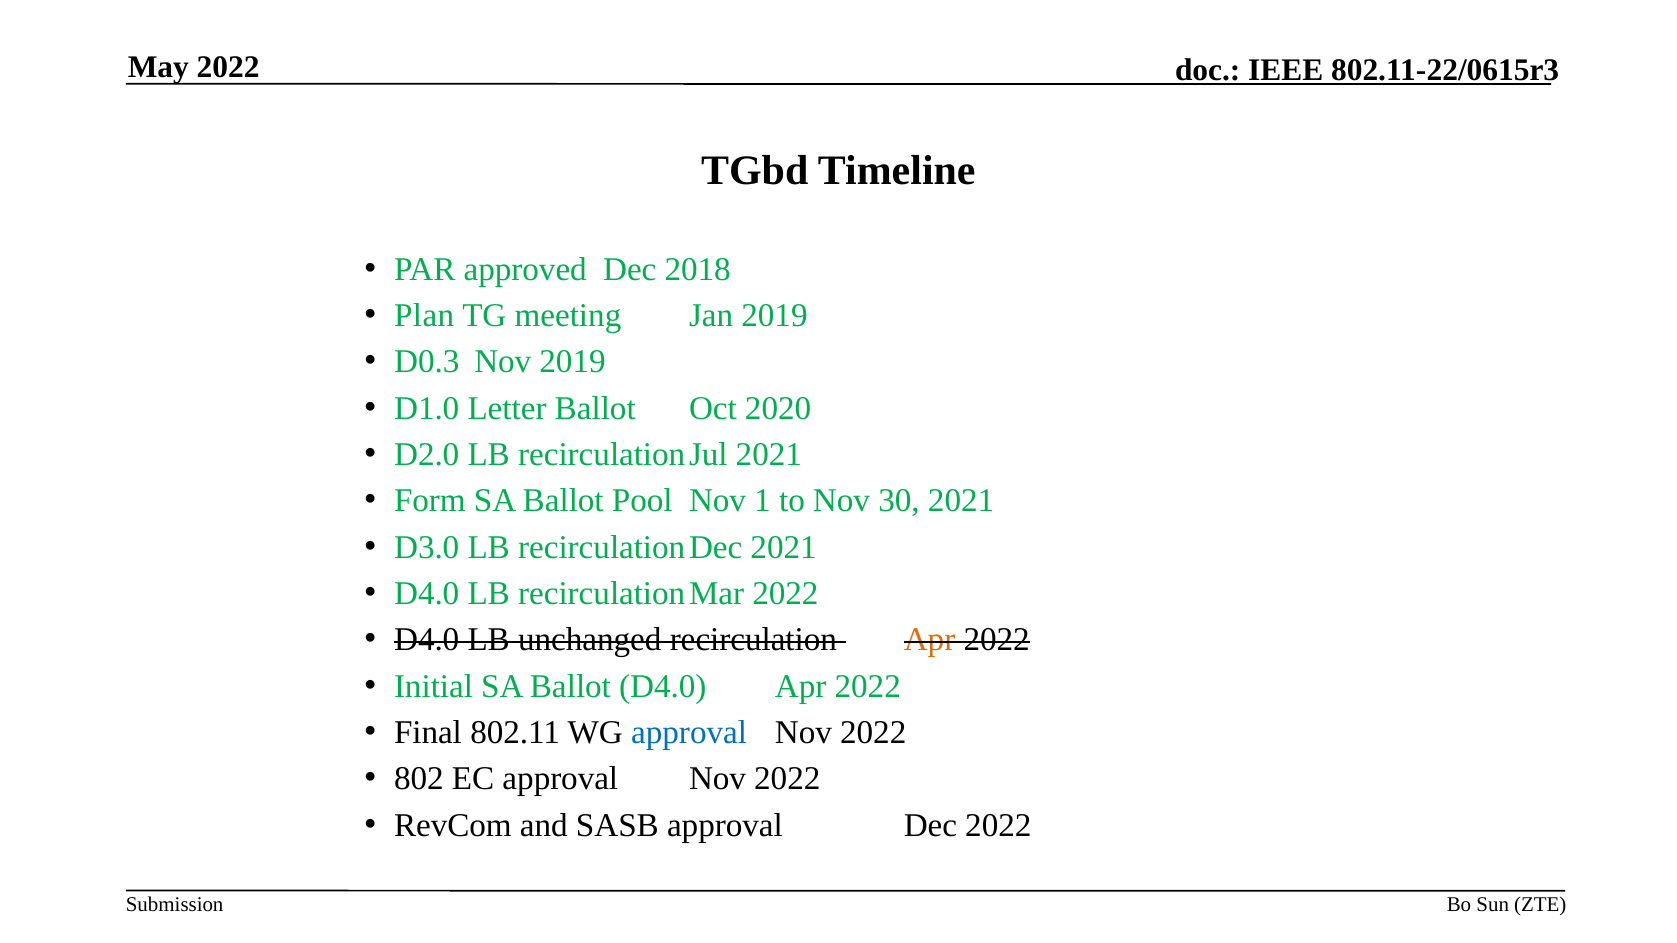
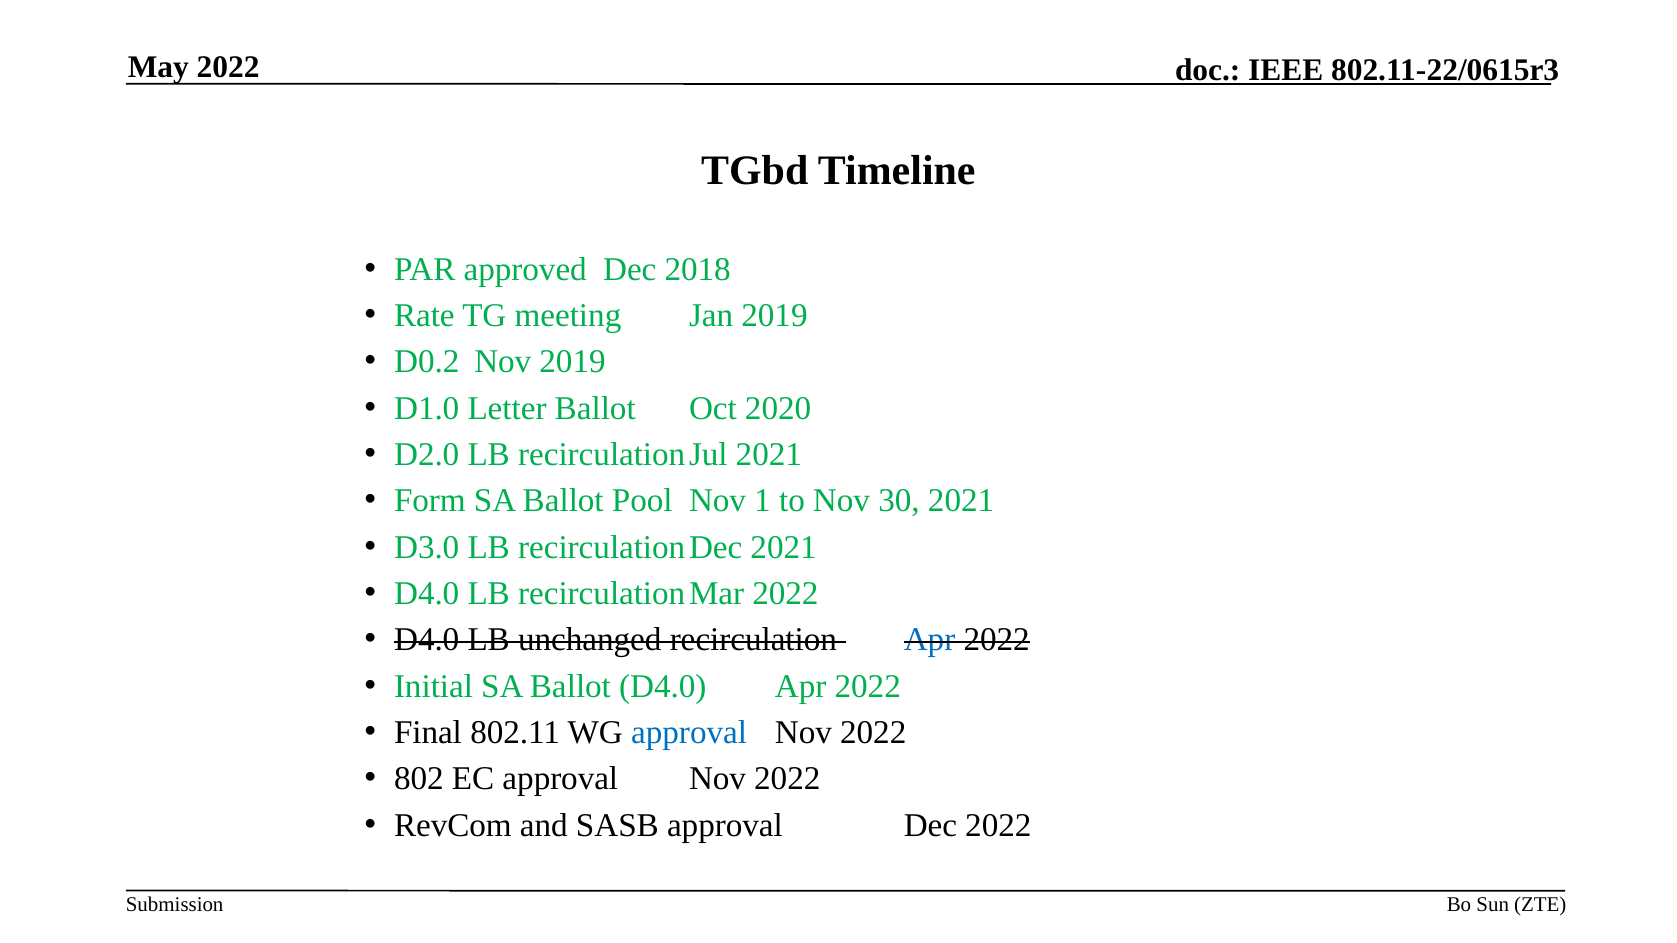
Plan: Plan -> Rate
D0.3: D0.3 -> D0.2
Apr at (930, 640) colour: orange -> blue
